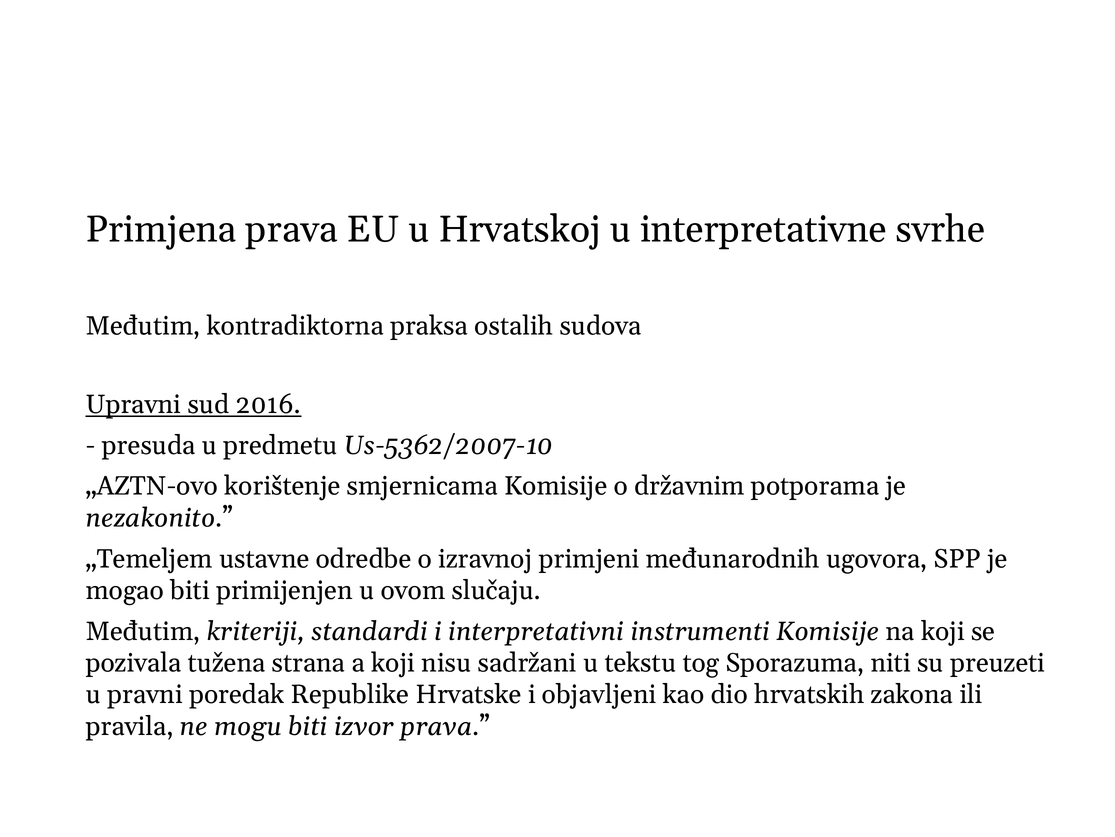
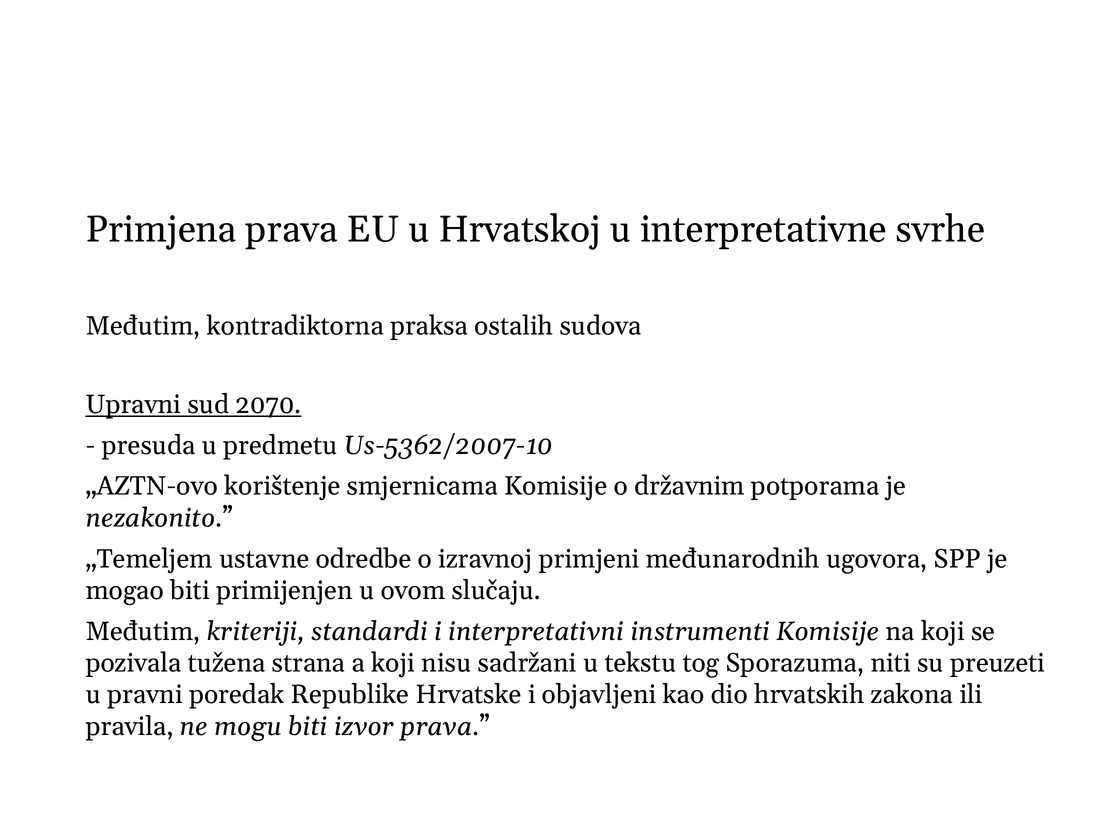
2016: 2016 -> 2070
